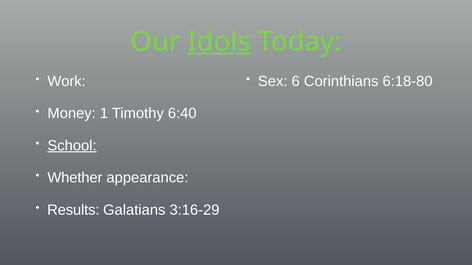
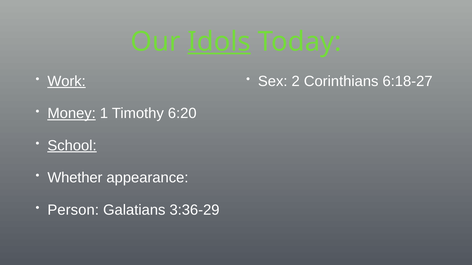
Work underline: none -> present
6: 6 -> 2
6:18-80: 6:18-80 -> 6:18-27
Money underline: none -> present
6:40: 6:40 -> 6:20
Results: Results -> Person
3:16-29: 3:16-29 -> 3:36-29
